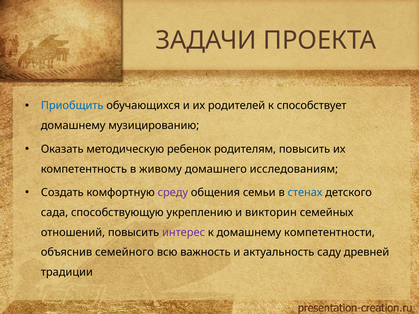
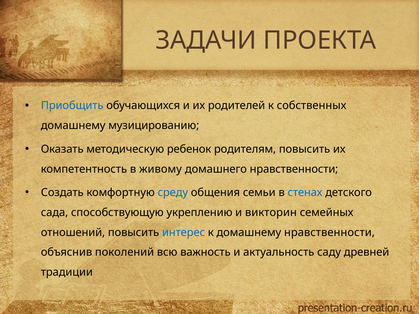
способствует: способствует -> собственных
домашнего исследованиям: исследованиям -> нравственности
среду colour: purple -> blue
интерес colour: purple -> blue
домашнему компетентности: компетентности -> нравственности
семейного: семейного -> поколений
